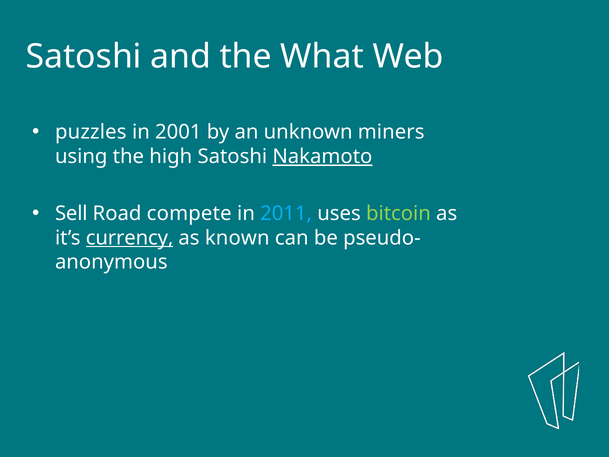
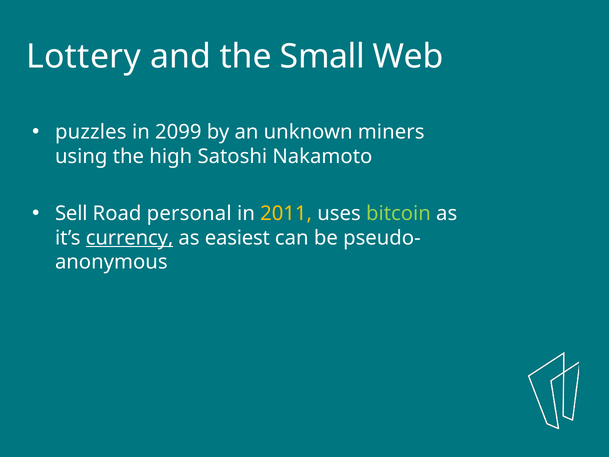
Satoshi at (84, 56): Satoshi -> Lottery
What: What -> Small
2001: 2001 -> 2099
Nakamoto underline: present -> none
compete: compete -> personal
2011 colour: light blue -> yellow
known: known -> easiest
